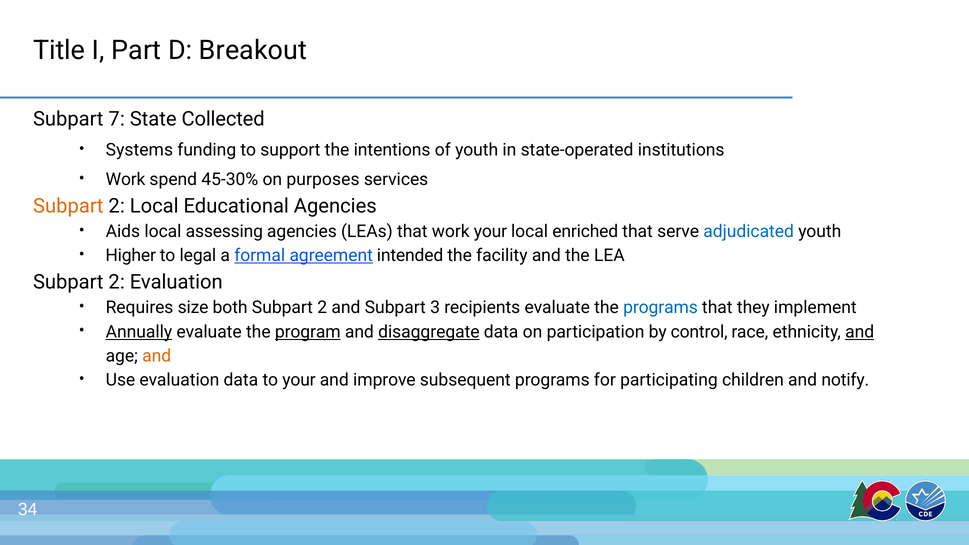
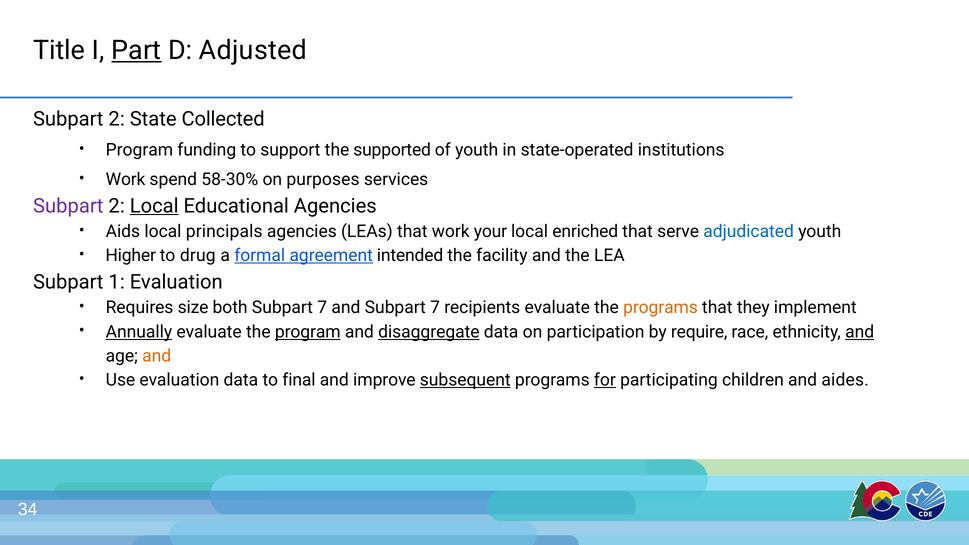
Part underline: none -> present
Breakout: Breakout -> Adjusted
7 at (117, 119): 7 -> 2
Systems at (139, 150): Systems -> Program
intentions: intentions -> supported
45-30%: 45-30% -> 58-30%
Subpart at (68, 206) colour: orange -> purple
Local at (154, 206) underline: none -> present
assessing: assessing -> principals
legal: legal -> drug
2 at (117, 282): 2 -> 1
both Subpart 2: 2 -> 7
and Subpart 3: 3 -> 7
programs at (661, 308) colour: blue -> orange
control: control -> require
to your: your -> final
subsequent underline: none -> present
for underline: none -> present
notify: notify -> aides
